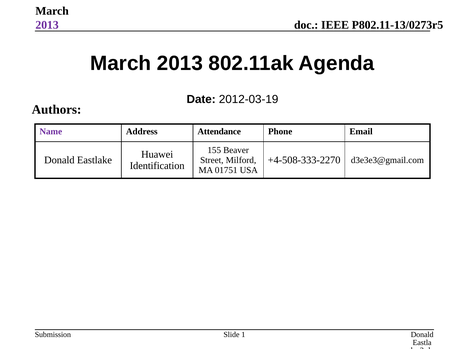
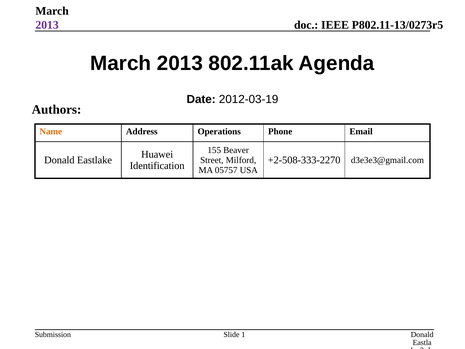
Name colour: purple -> orange
Attendance: Attendance -> Operations
+4-508-333-2270: +4-508-333-2270 -> +2-508-333-2270
01751: 01751 -> 05757
